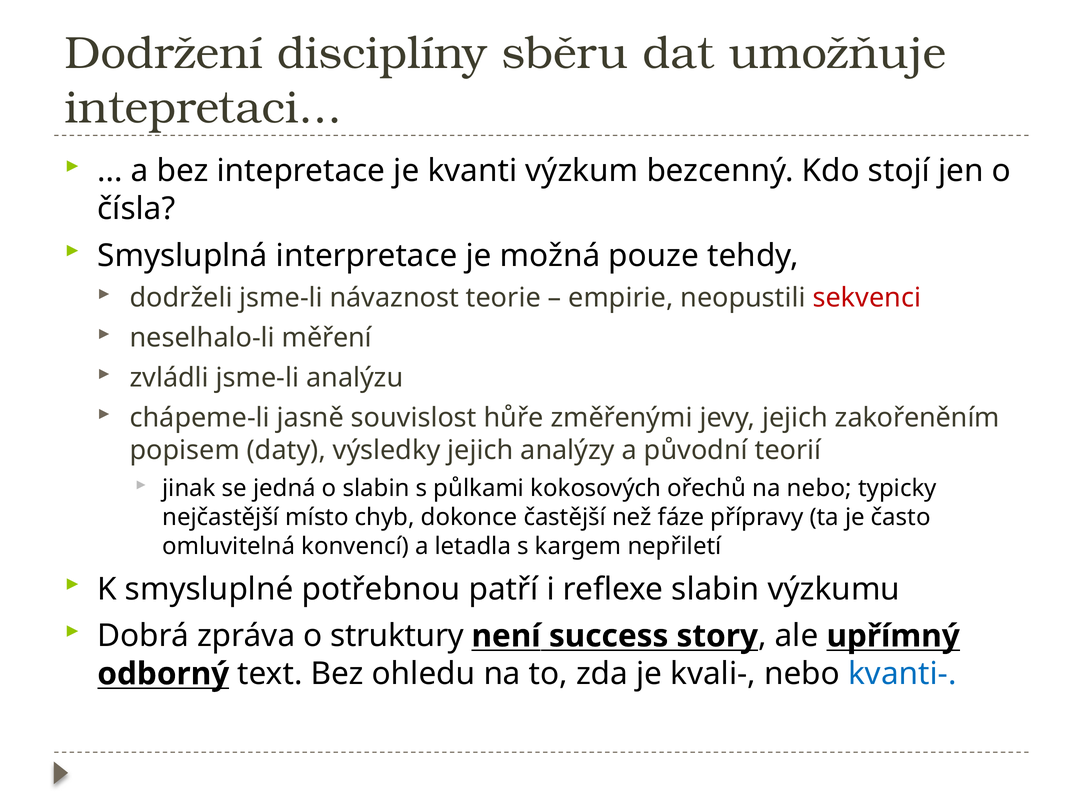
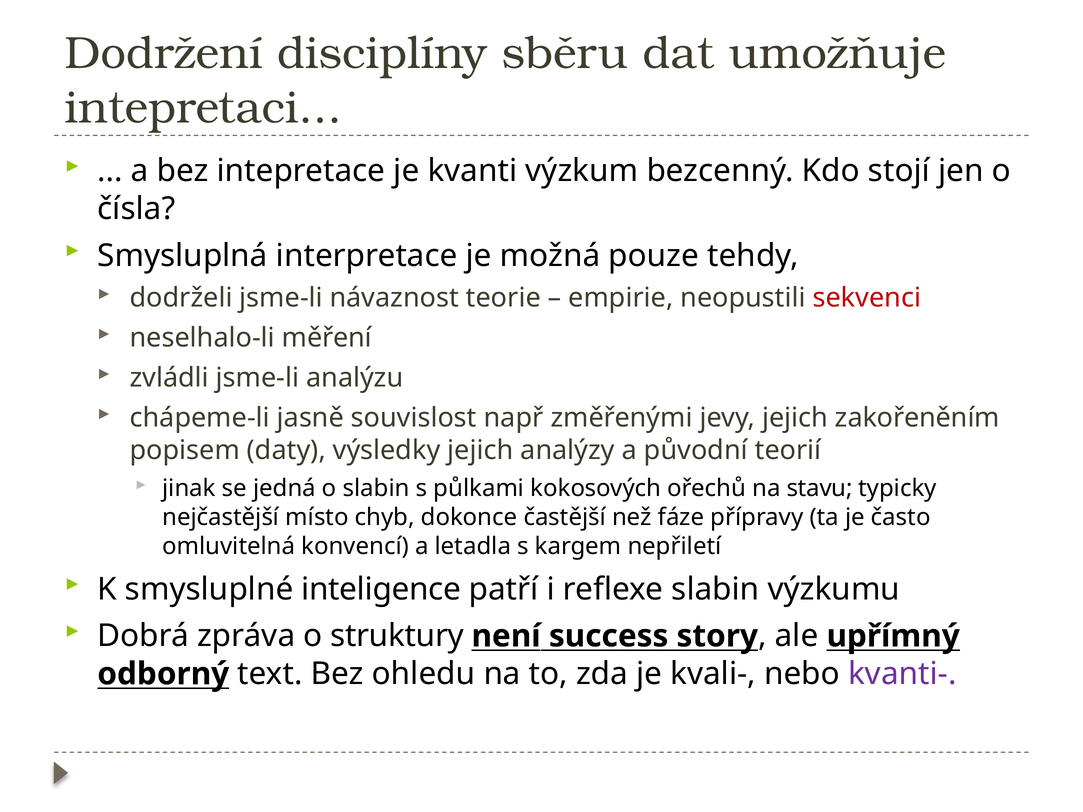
hůře: hůře -> např
na nebo: nebo -> stavu
potřebnou: potřebnou -> inteligence
kvanti- colour: blue -> purple
